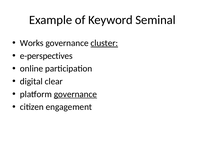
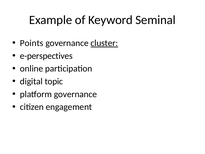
Works: Works -> Points
clear: clear -> topic
governance at (75, 94) underline: present -> none
